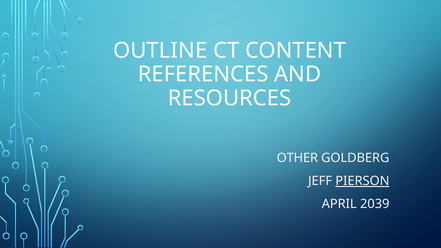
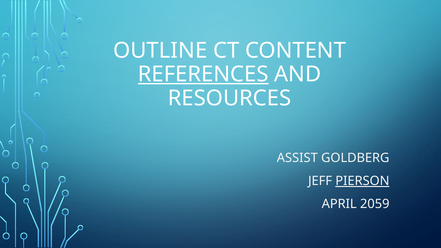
REFERENCES underline: none -> present
OTHER: OTHER -> ASSIST
2039: 2039 -> 2059
